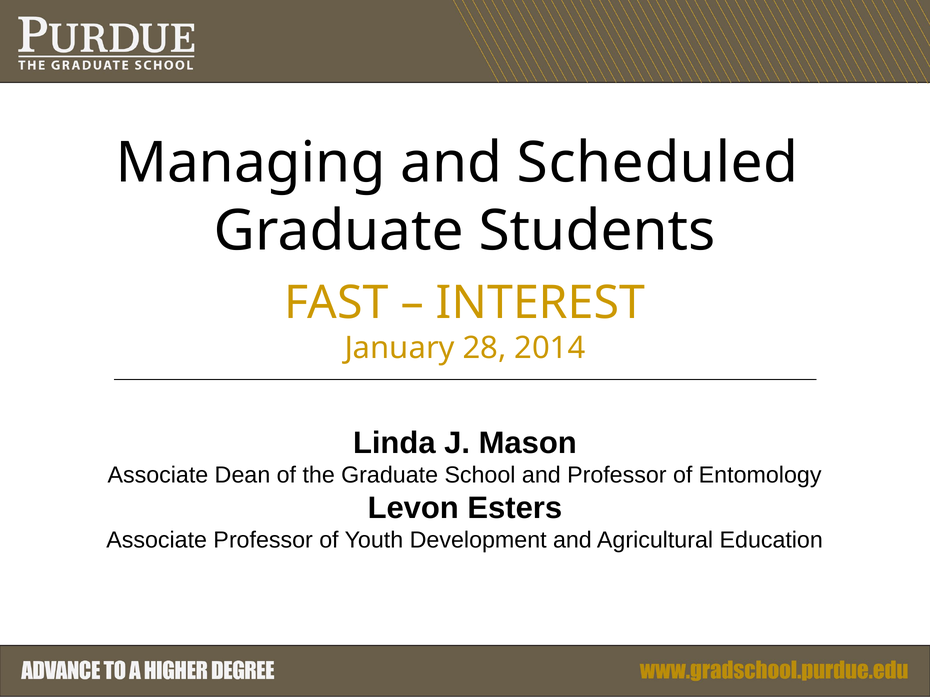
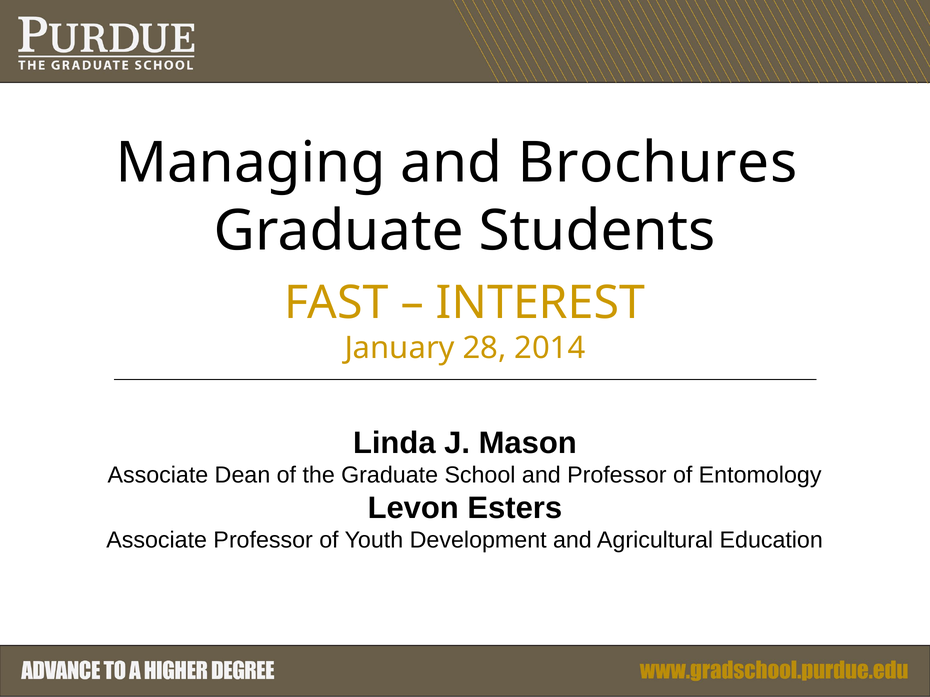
Scheduled: Scheduled -> Brochures
